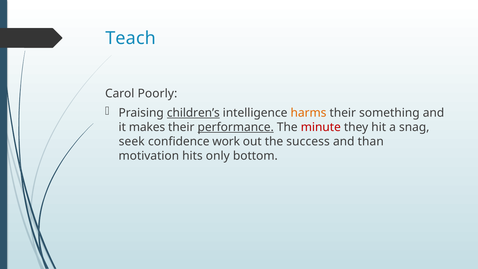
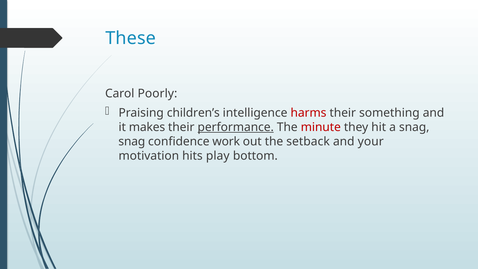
Teach: Teach -> These
children’s underline: present -> none
harms colour: orange -> red
seek at (132, 141): seek -> snag
success: success -> setback
than: than -> your
only: only -> play
